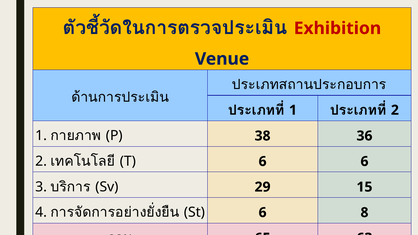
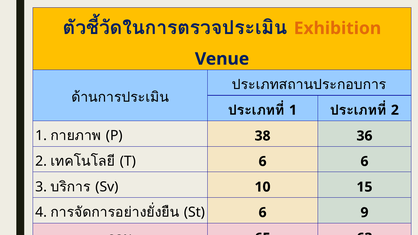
Exhibition colour: red -> orange
29: 29 -> 10
8: 8 -> 9
